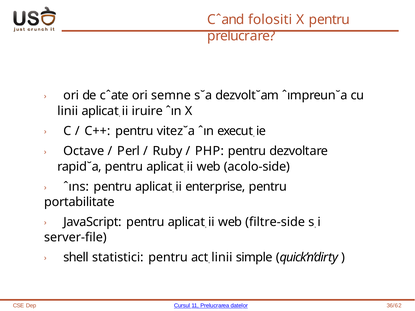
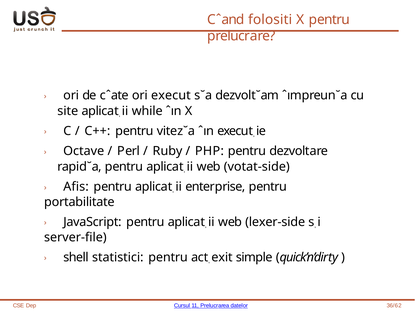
ori semne: semne -> execut
linii at (68, 111): linii -> site
iruire: iruire -> while
acolo-side: acolo-side -> votat-side
ˆıns: ˆıns -> Afis
filtre-side: filtre-side -> lexer-side
linii at (222, 258): linii -> exit
